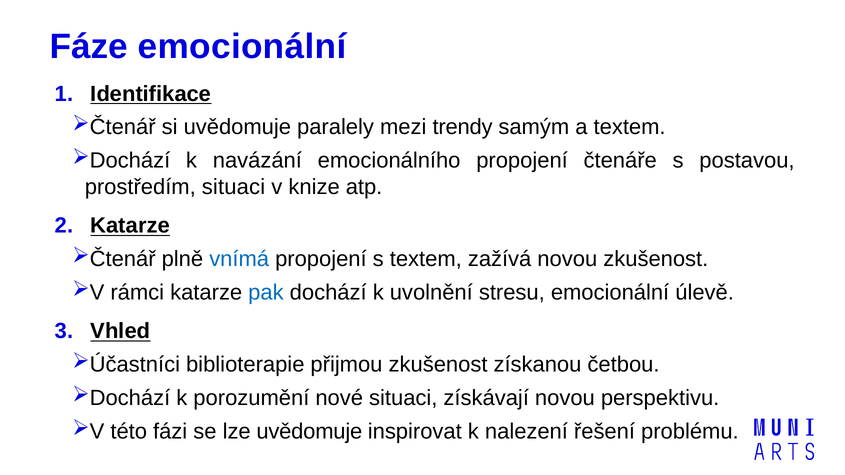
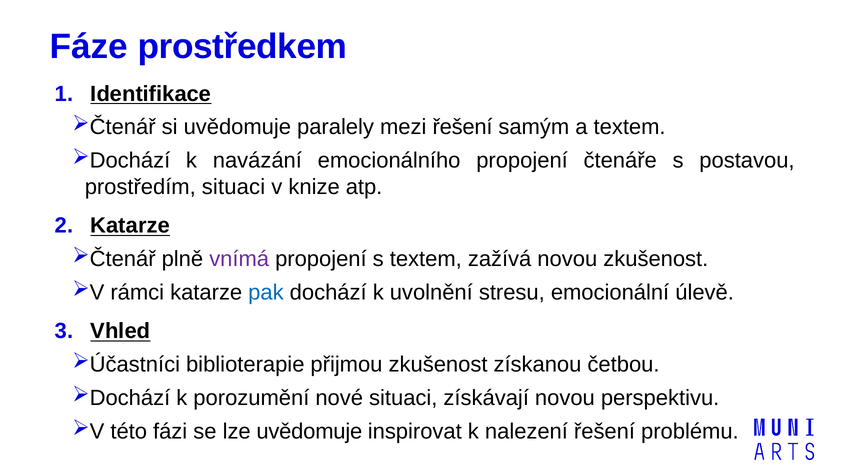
Fáze emocionální: emocionální -> prostředkem
mezi trendy: trendy -> řešení
vnímá colour: blue -> purple
